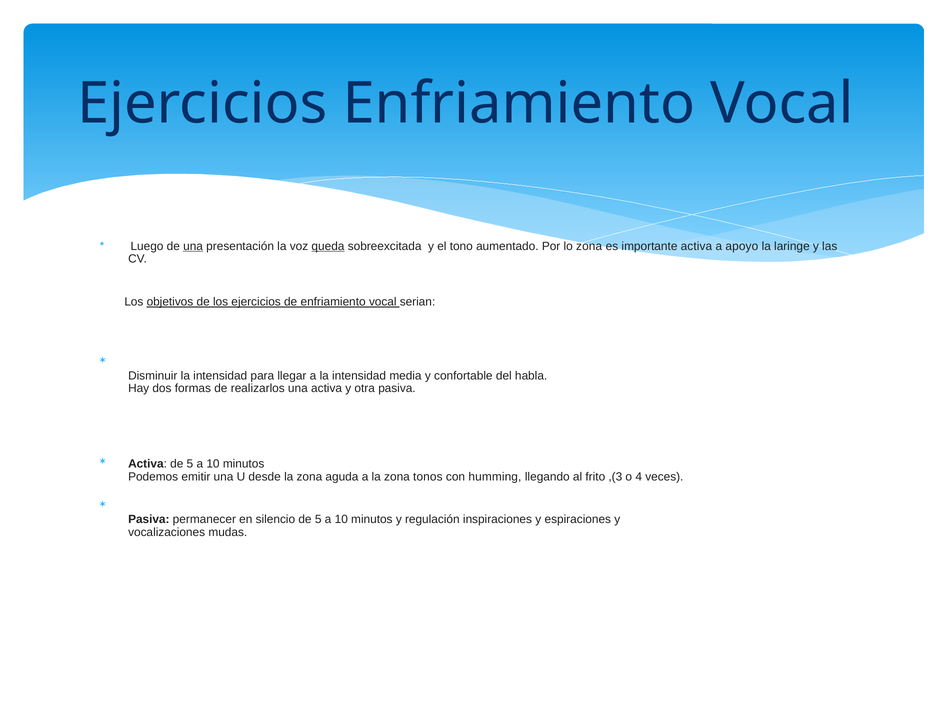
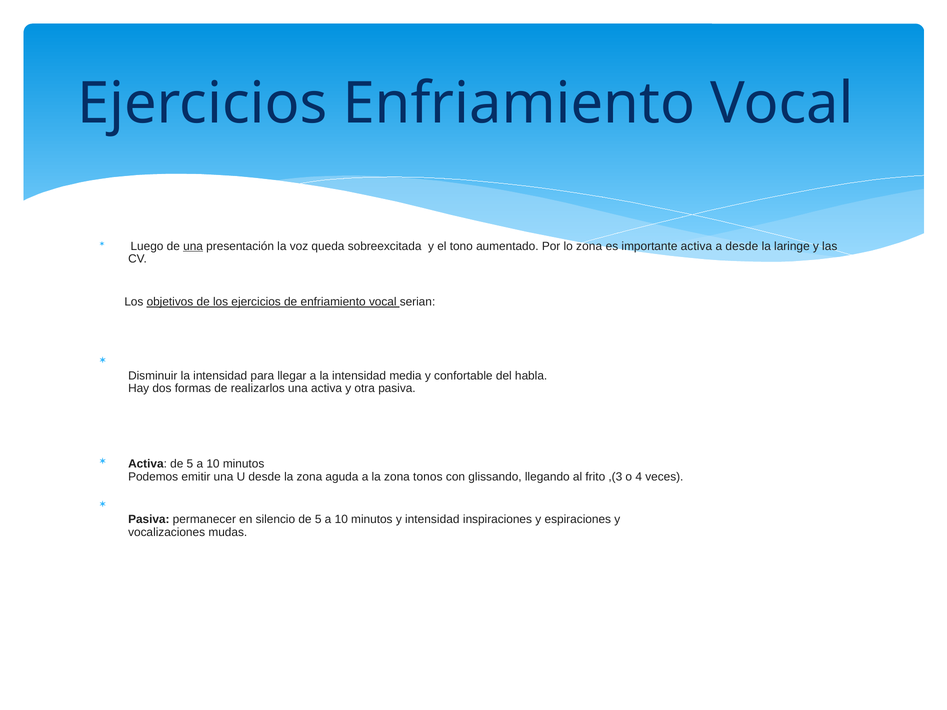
queda underline: present -> none
a apoyo: apoyo -> desde
humming: humming -> glissando
y regulación: regulación -> intensidad
